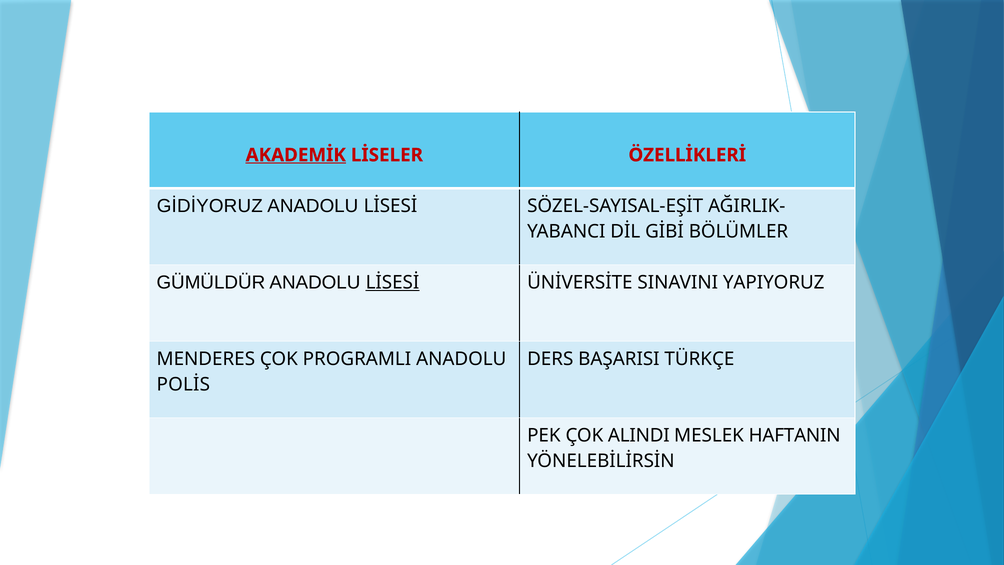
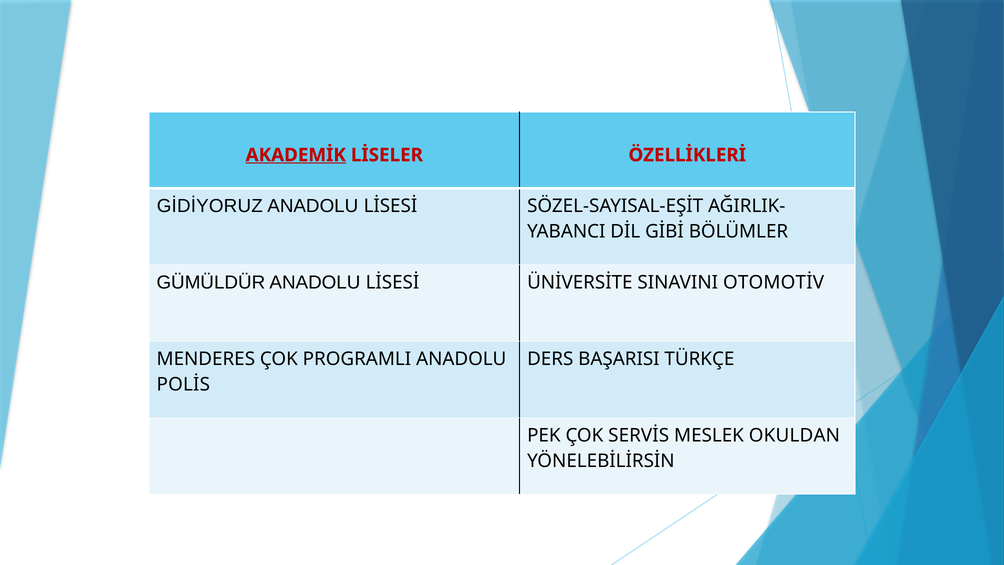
LİSESİ at (392, 282) underline: present -> none
YAPIYORUZ: YAPIYORUZ -> OTOMOTİV
ALINDI: ALINDI -> SERVİS
HAFTANIN: HAFTANIN -> OKULDAN
